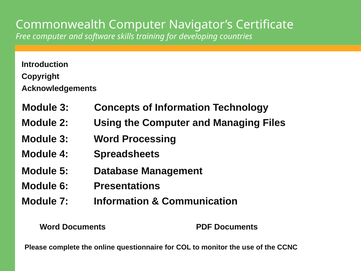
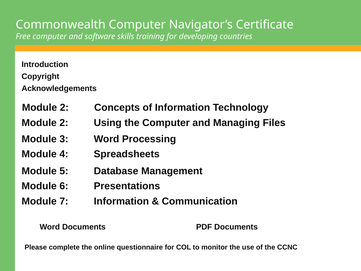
3 at (64, 107): 3 -> 2
